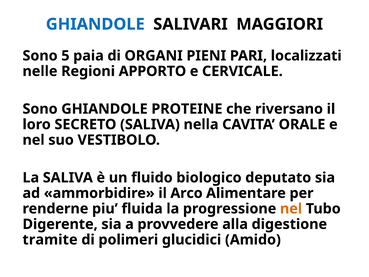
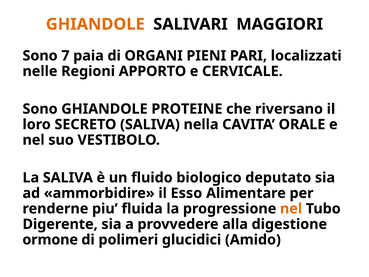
GHIANDOLE at (95, 24) colour: blue -> orange
5: 5 -> 7
Arco: Arco -> Esso
tramite: tramite -> ormone
